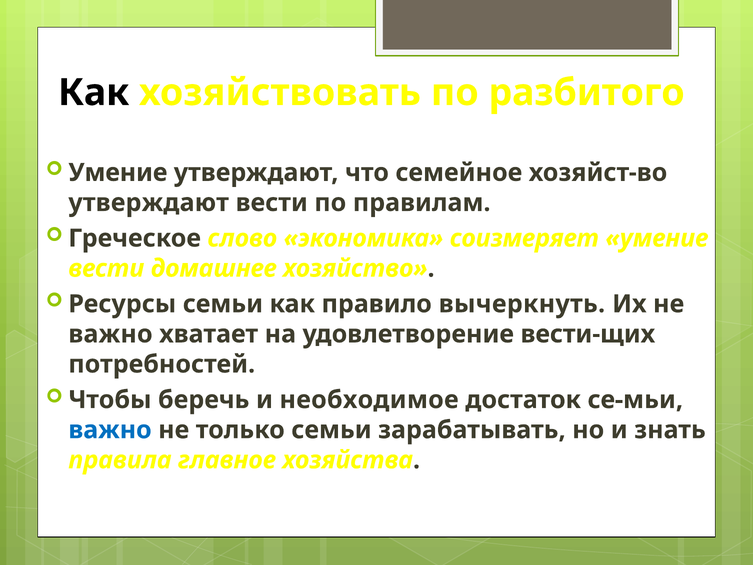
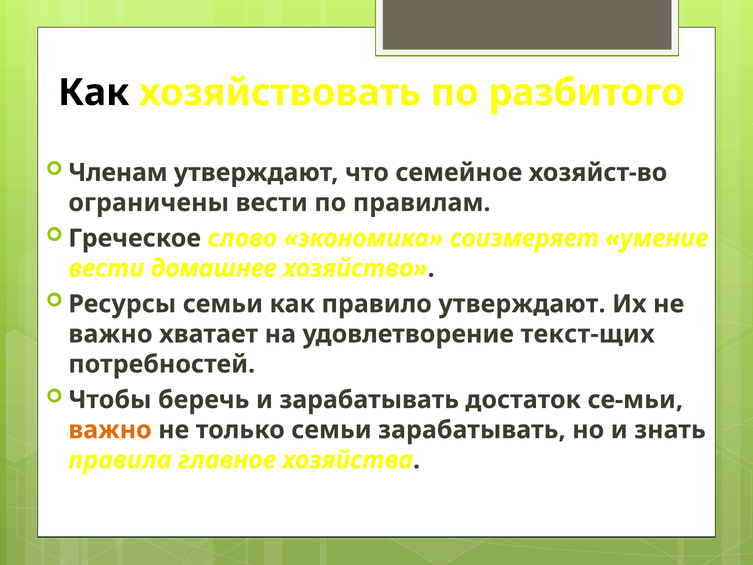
Умение at (118, 173): Умение -> Членам
утверждают at (149, 203): утверждают -> ограничены
правило вычеркнуть: вычеркнуть -> утверждают
вести-щих: вести-щих -> текст-щих
и необходимое: необходимое -> зарабатывать
важно at (110, 430) colour: blue -> orange
